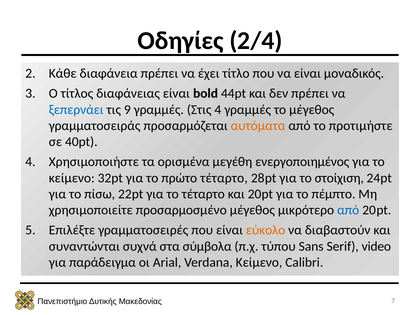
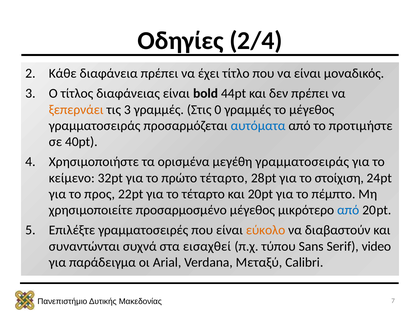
ξεπερνάει colour: blue -> orange
τις 9: 9 -> 3
Στις 4: 4 -> 0
αυτόματα colour: orange -> blue
μεγέθη ενεργοποιημένος: ενεργοποιημένος -> γραμματοσειράς
πίσω: πίσω -> προς
σύμβολα: σύμβολα -> εισαχθεί
Verdana Κείμενο: Κείμενο -> Μεταξύ
